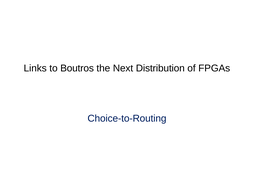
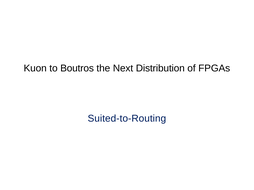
Links: Links -> Kuon
Choice-to-Routing: Choice-to-Routing -> Suited-to-Routing
